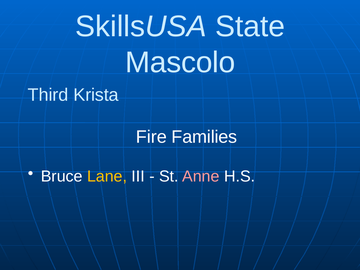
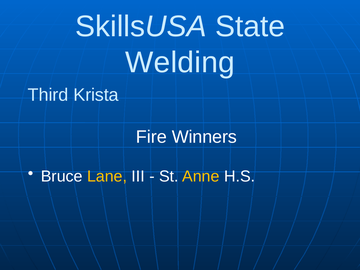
Mascolo: Mascolo -> Welding
Families: Families -> Winners
Anne colour: pink -> yellow
